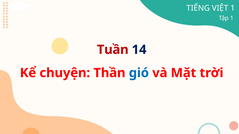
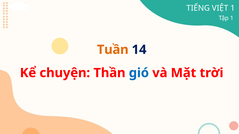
Tuần colour: red -> orange
